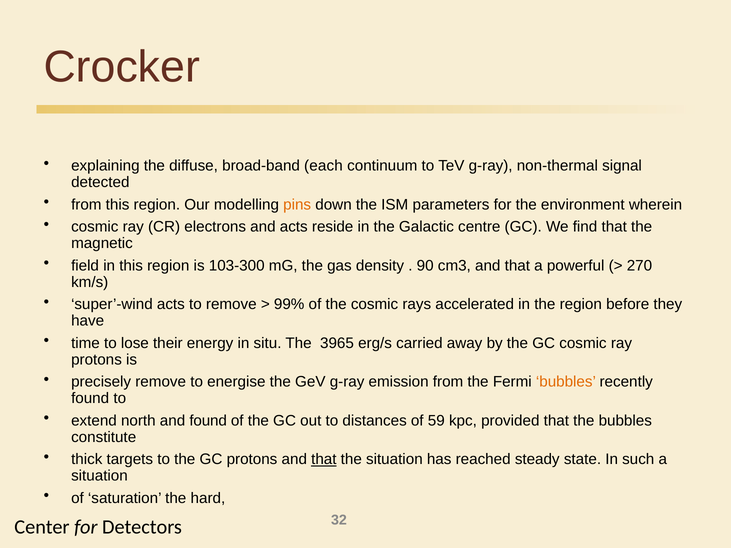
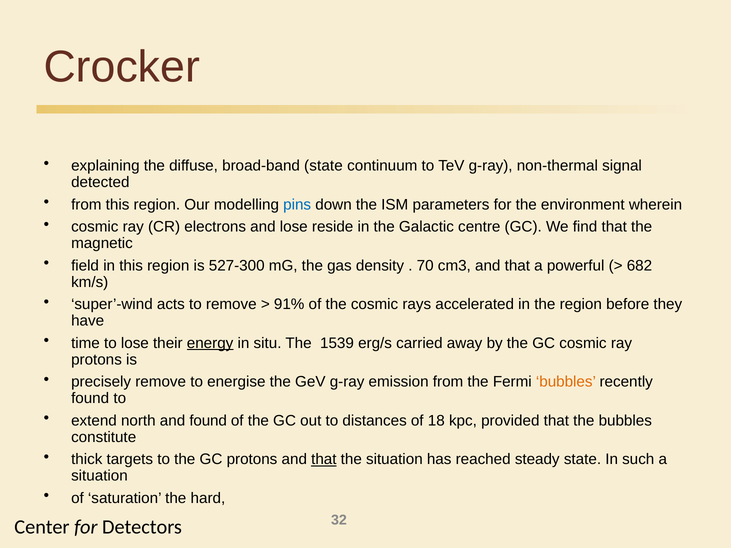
broad-band each: each -> state
pins colour: orange -> blue
and acts: acts -> lose
103-300: 103-300 -> 527-300
90: 90 -> 70
270: 270 -> 682
99%: 99% -> 91%
energy underline: none -> present
3965: 3965 -> 1539
59: 59 -> 18
